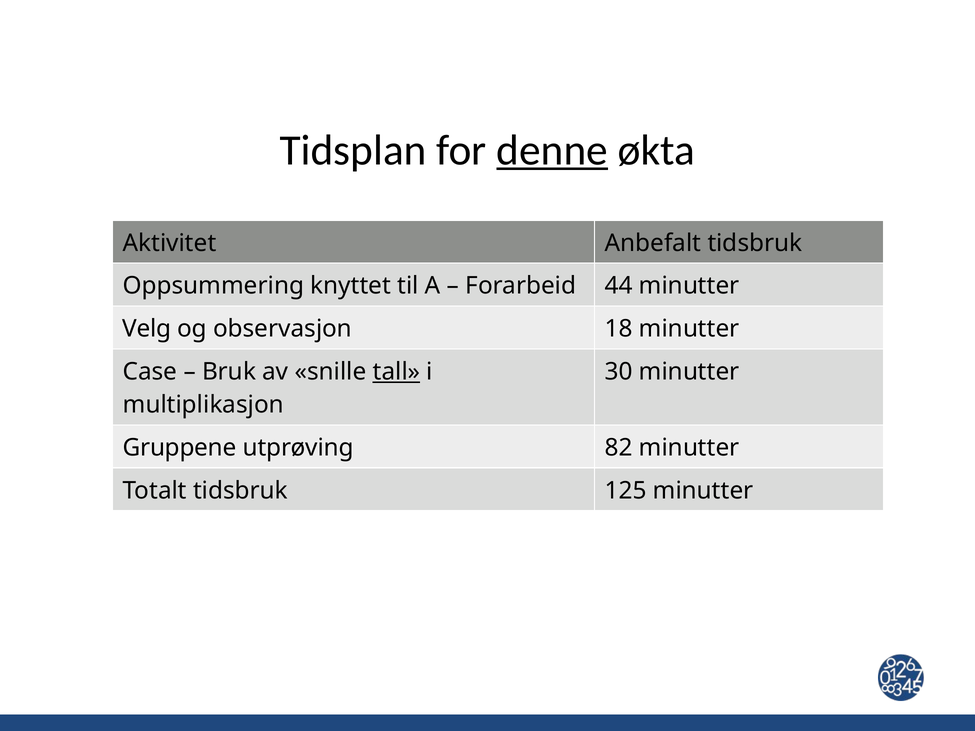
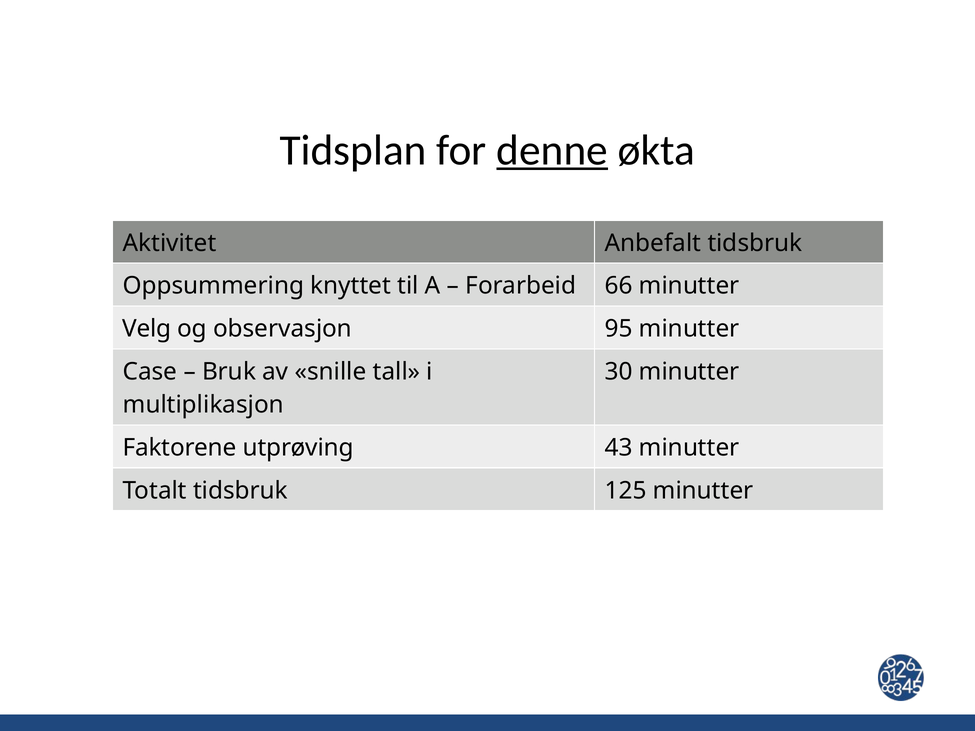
44: 44 -> 66
18: 18 -> 95
tall underline: present -> none
Gruppene: Gruppene -> Faktorene
82: 82 -> 43
